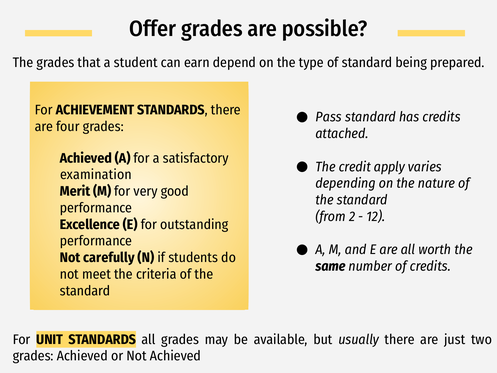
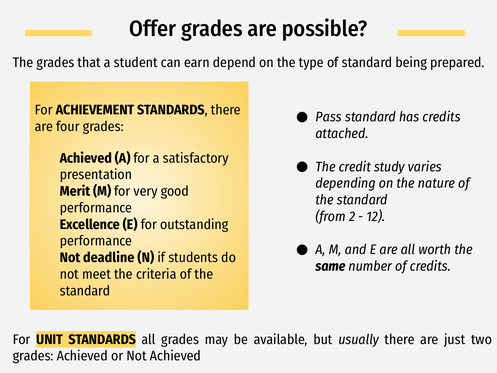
apply: apply -> study
examination: examination -> presentation
carefully: carefully -> deadline
